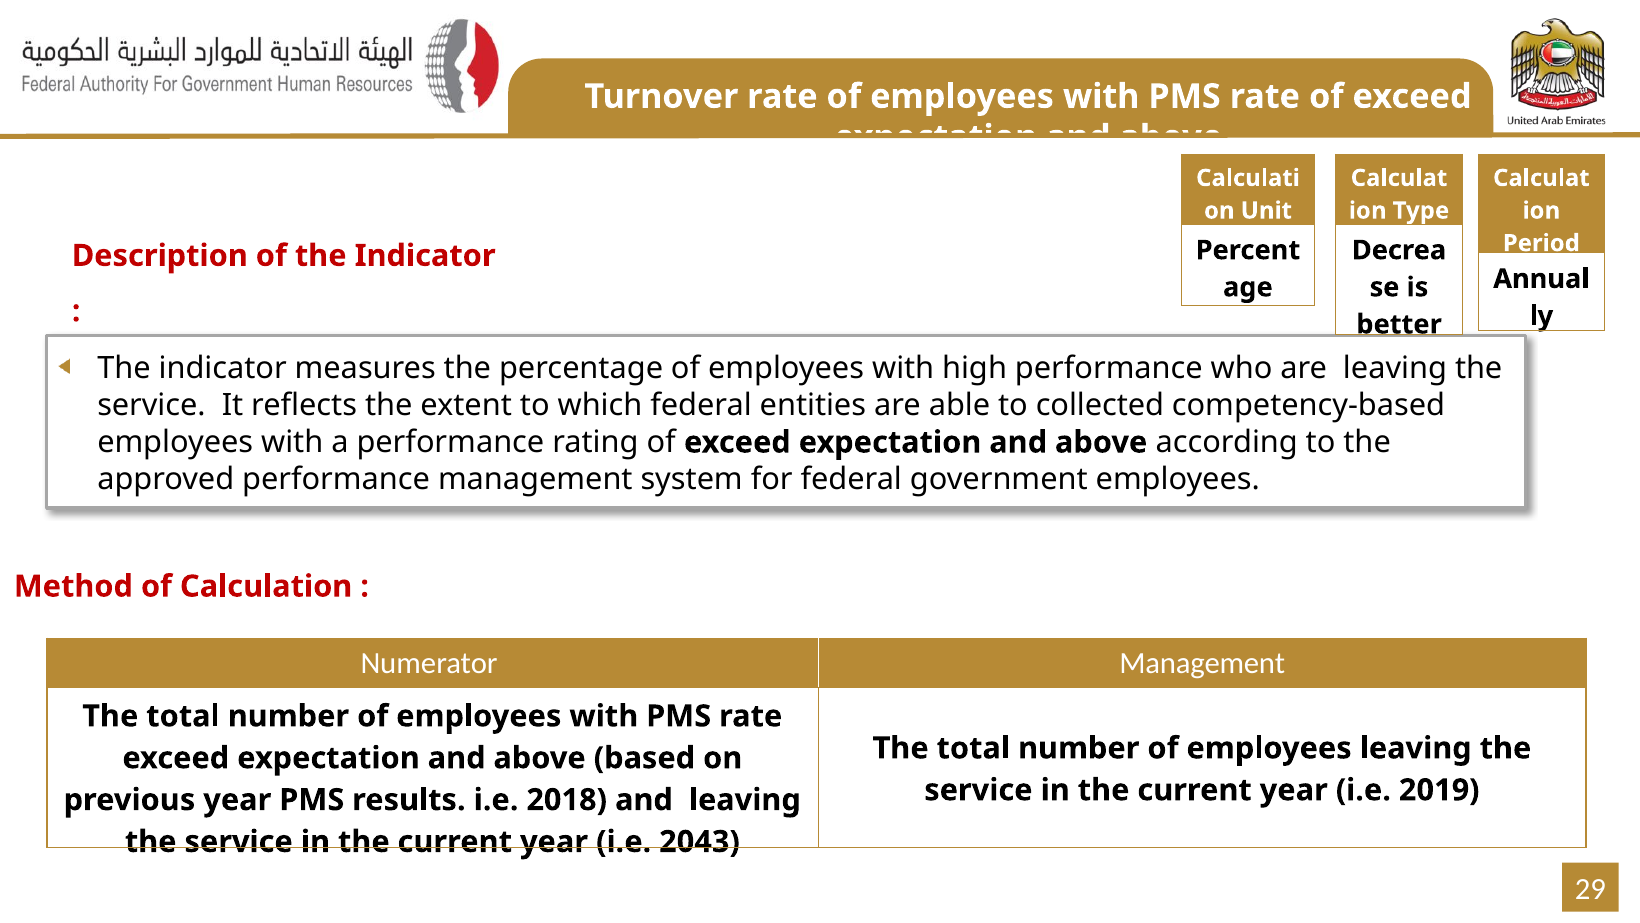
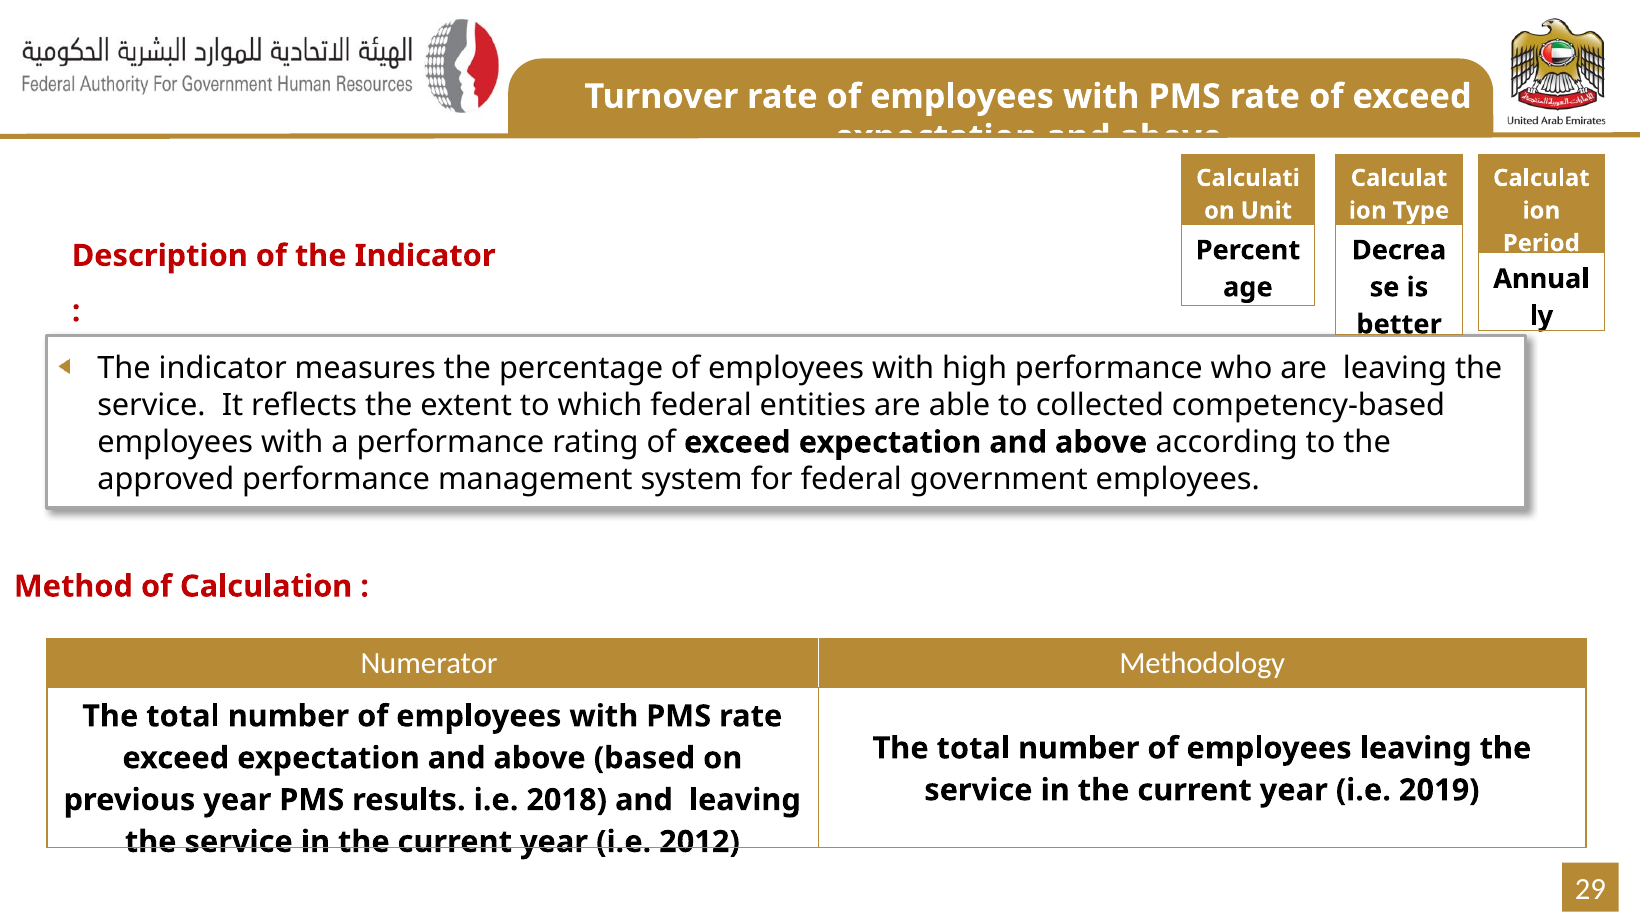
Numerator Management: Management -> Methodology
2043: 2043 -> 2012
